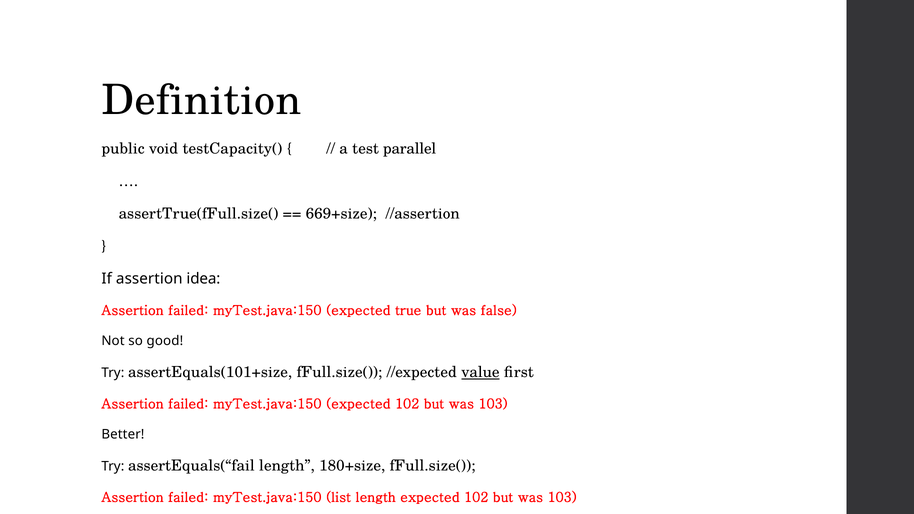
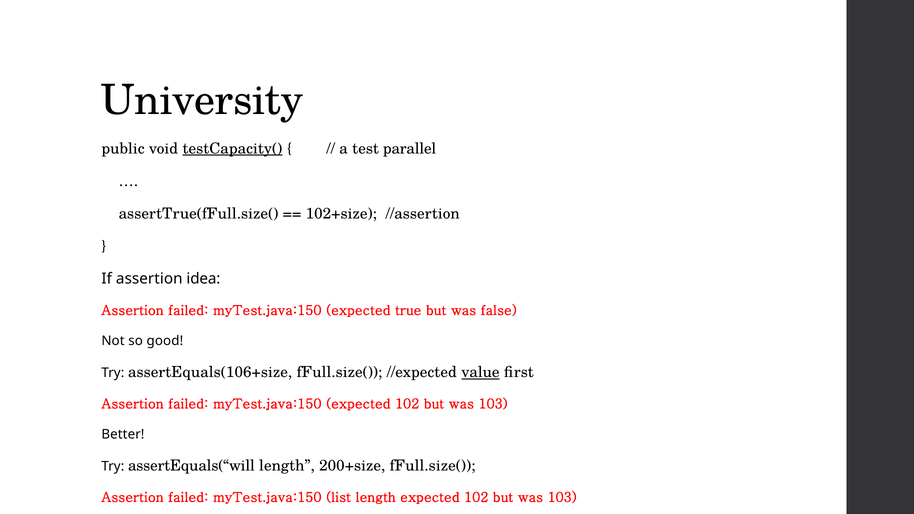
Definition: Definition -> University
testCapacity( underline: none -> present
669+size: 669+size -> 102+size
assertEquals(101+size: assertEquals(101+size -> assertEquals(106+size
assertEquals(“fail: assertEquals(“fail -> assertEquals(“will
180+size: 180+size -> 200+size
